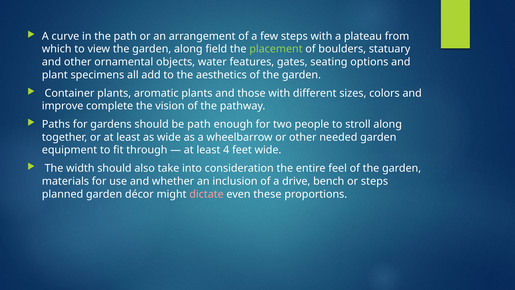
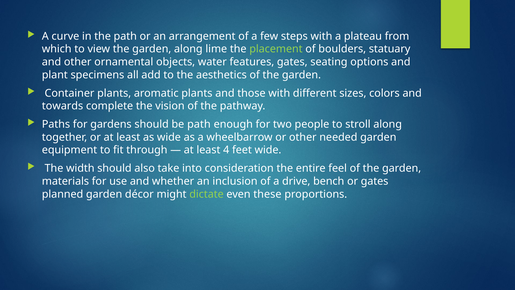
field: field -> lime
improve: improve -> towards
or steps: steps -> gates
dictate colour: pink -> light green
